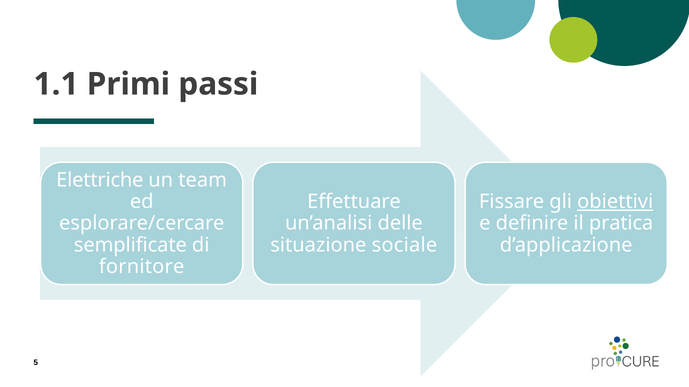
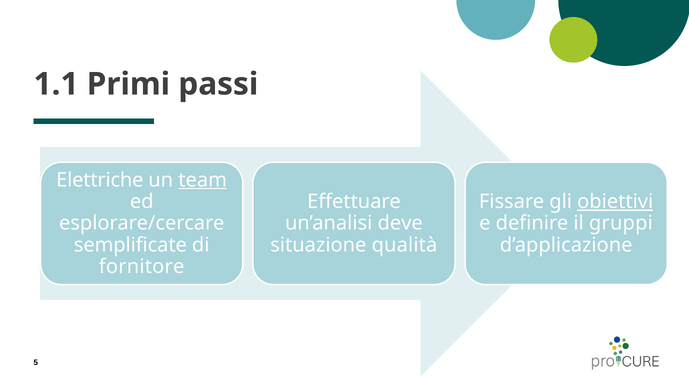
team underline: none -> present
delle: delle -> deve
pratica: pratica -> gruppi
sociale: sociale -> qualità
